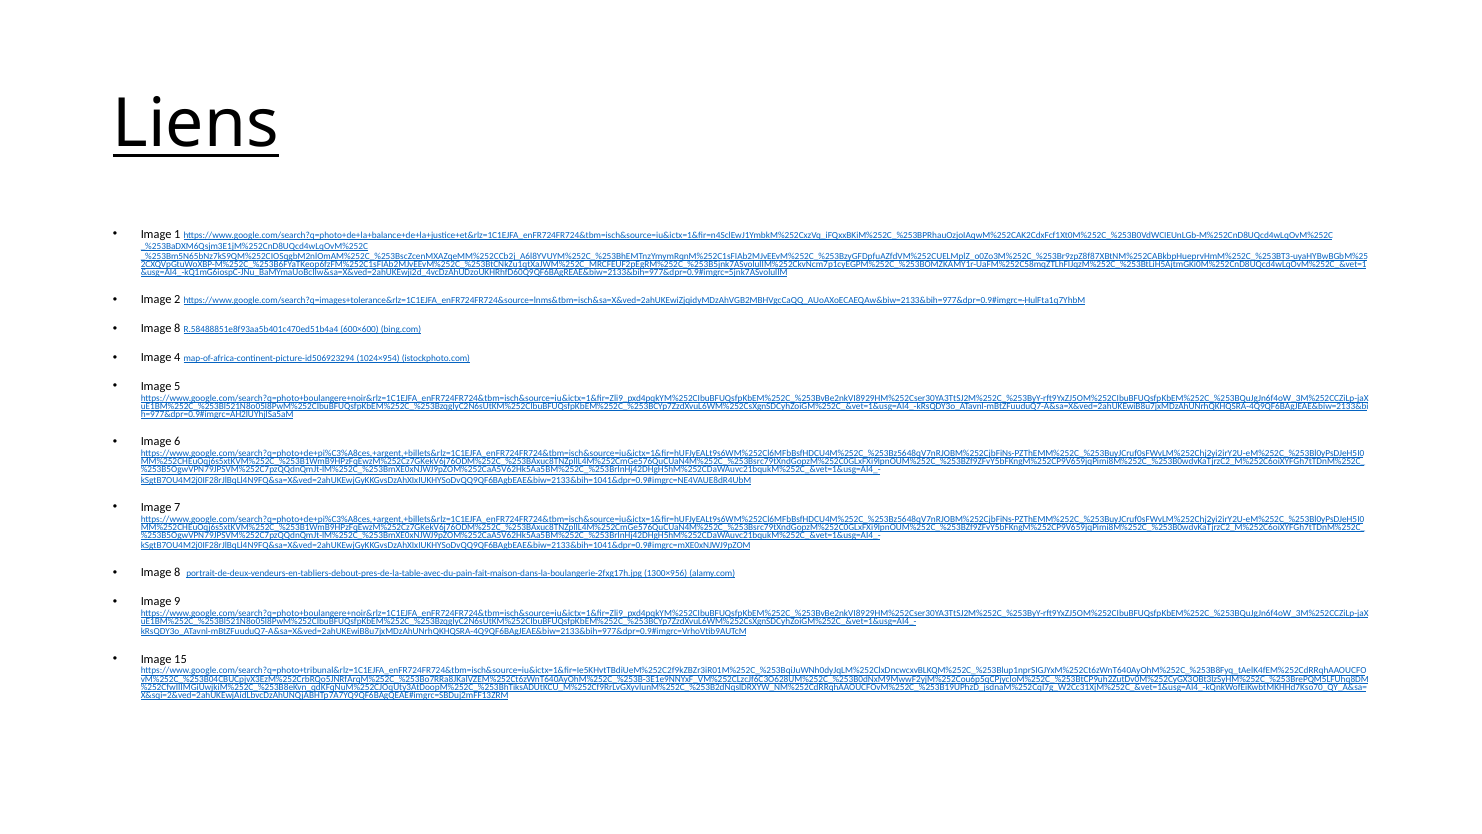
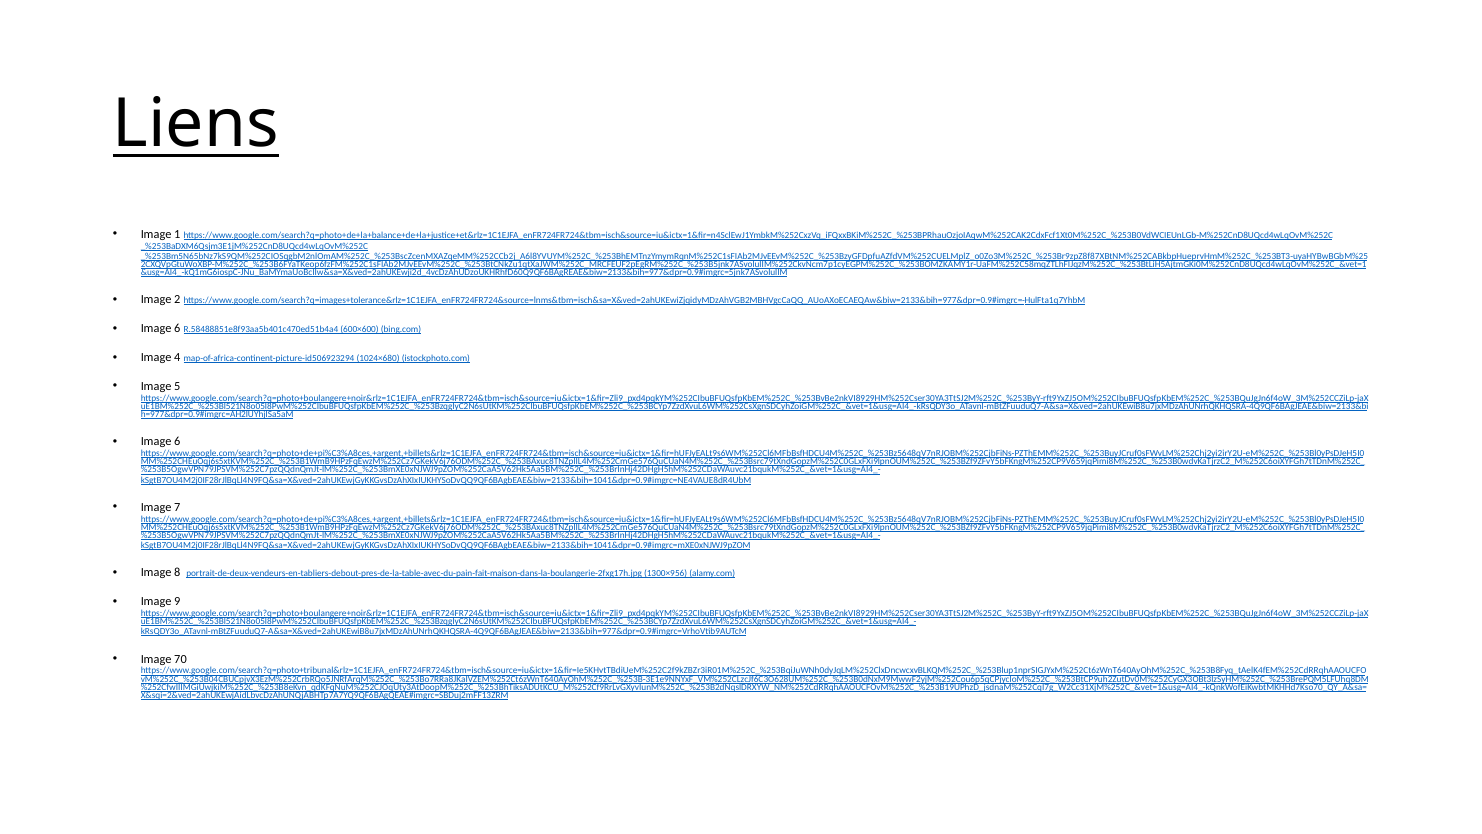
8 at (177, 328): 8 -> 6
1024×954: 1024×954 -> 1024×680
15: 15 -> 70
